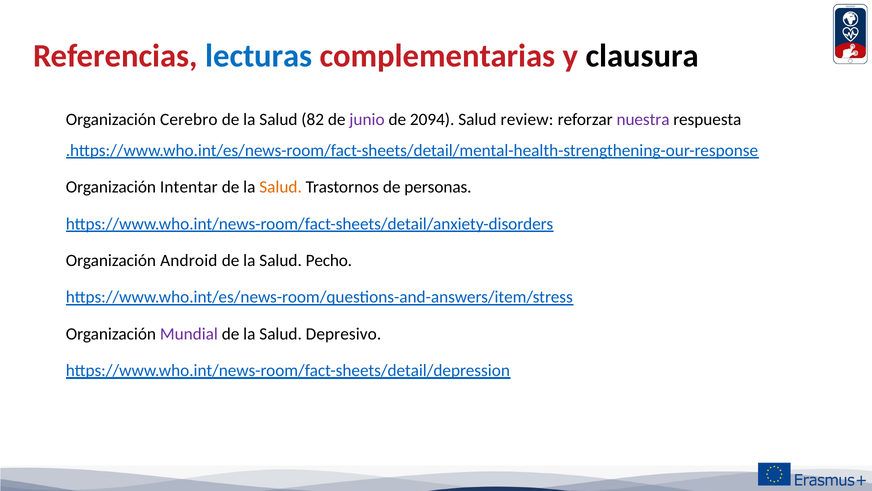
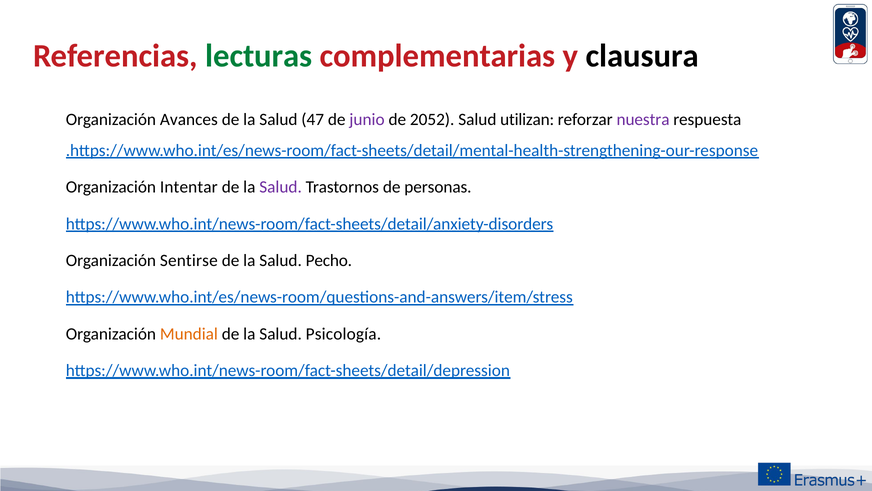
lecturas colour: blue -> green
Cerebro: Cerebro -> Avances
82: 82 -> 47
2094: 2094 -> 2052
review: review -> utilizan
Salud at (281, 187) colour: orange -> purple
Android: Android -> Sentirse
Mundial colour: purple -> orange
Depresivo: Depresivo -> Psicología
